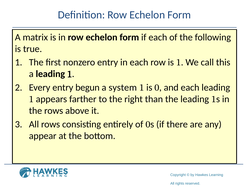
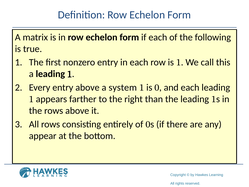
begun at (88, 87): begun -> above
